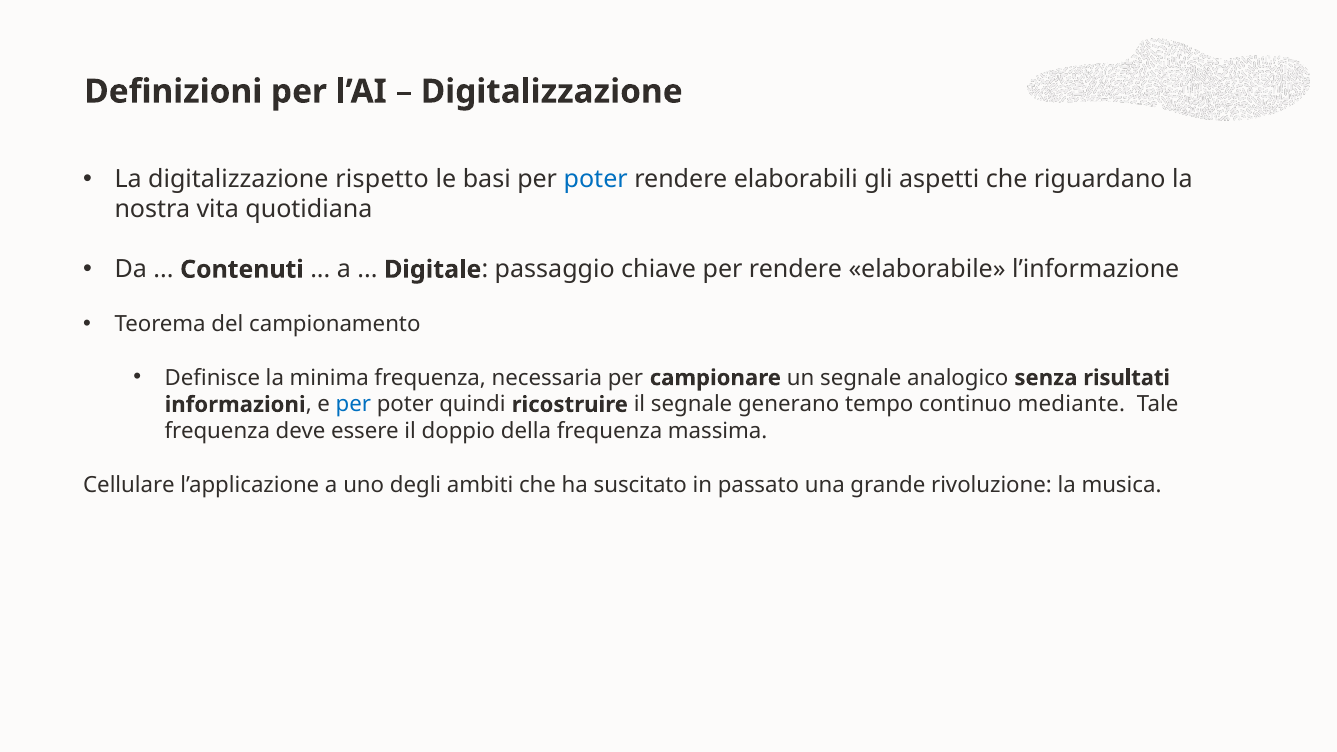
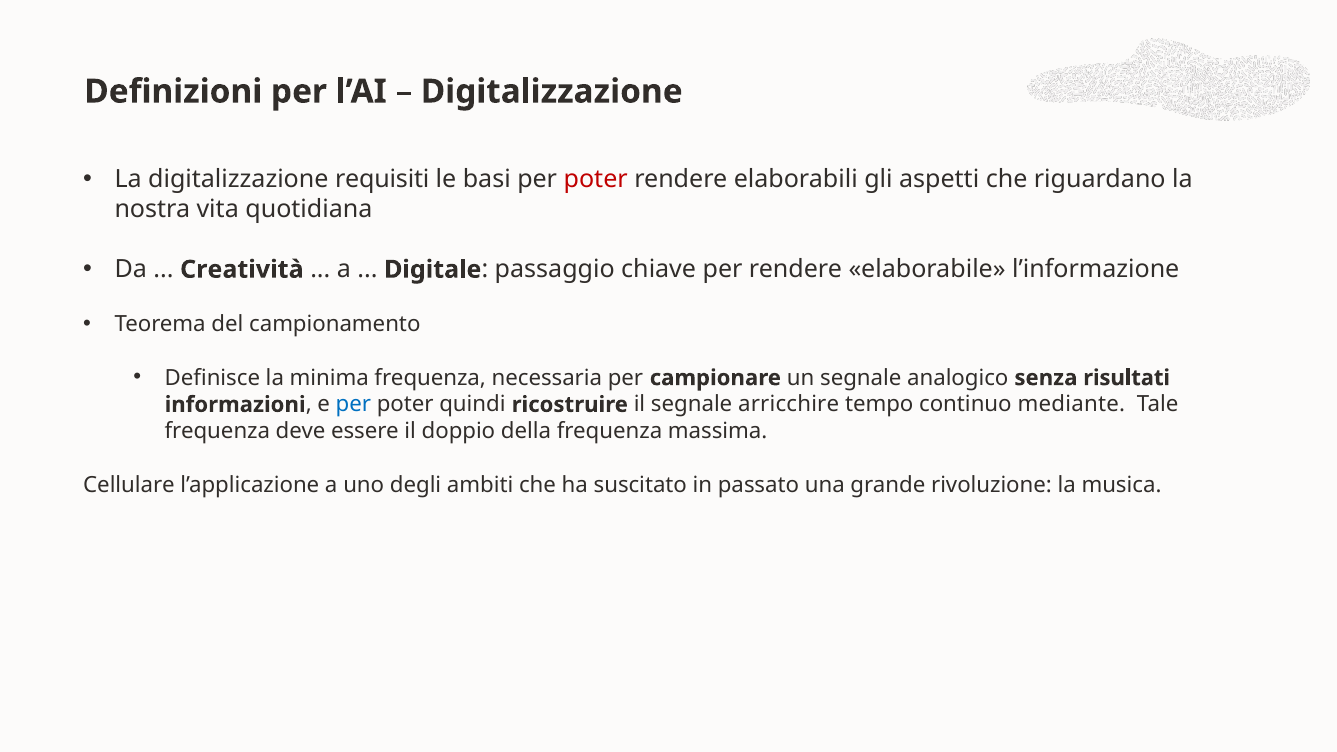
rispetto: rispetto -> requisiti
poter at (596, 179) colour: blue -> red
Contenuti: Contenuti -> Creatività
generano: generano -> arricchire
